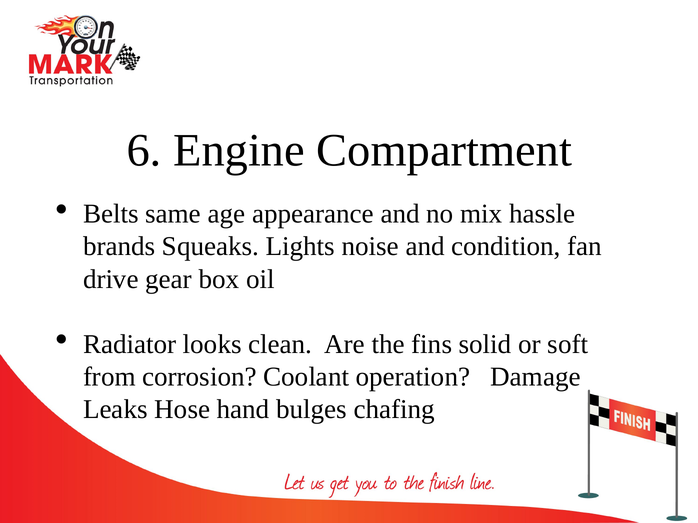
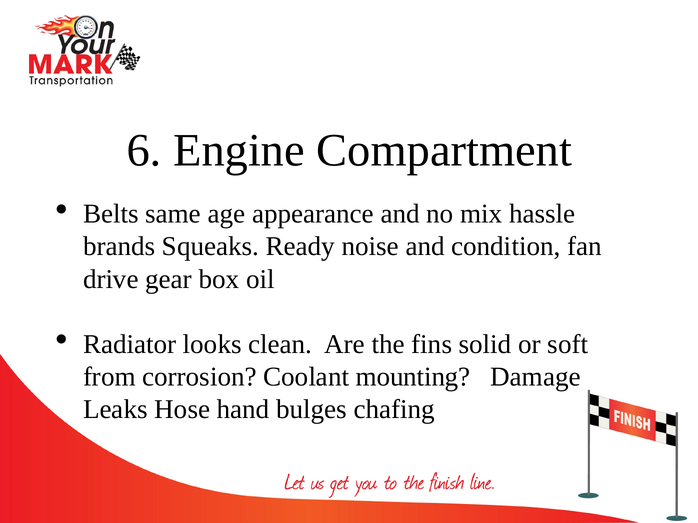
Lights: Lights -> Ready
operation: operation -> mounting
